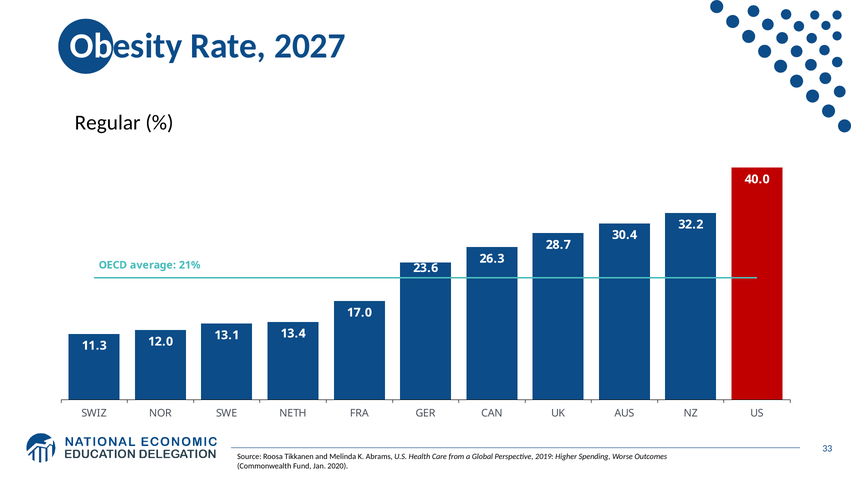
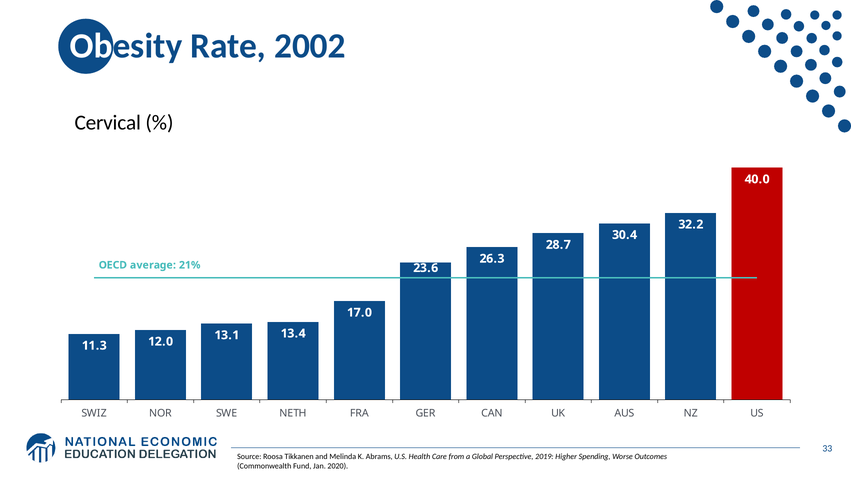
2027: 2027 -> 2002
Regular: Regular -> Cervical
